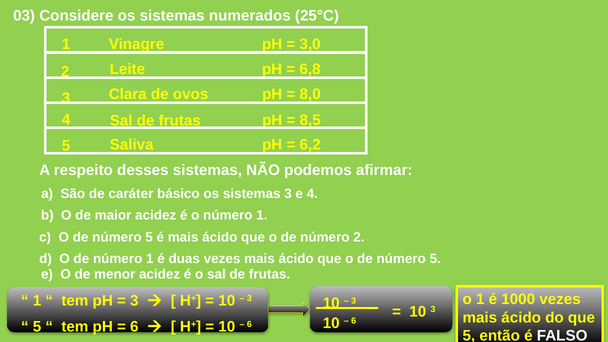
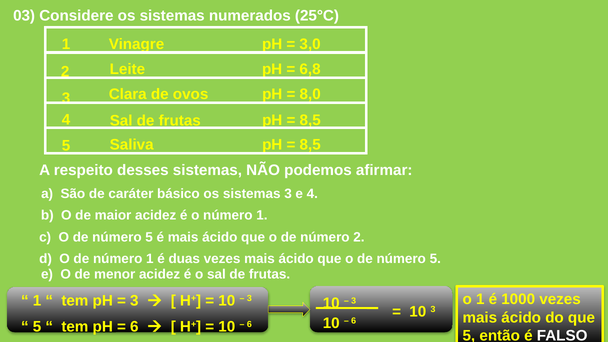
6,2 at (310, 145): 6,2 -> 8,5
